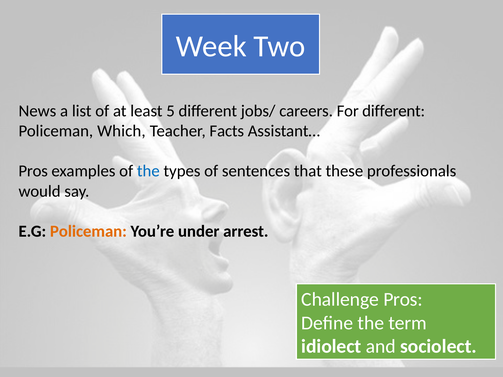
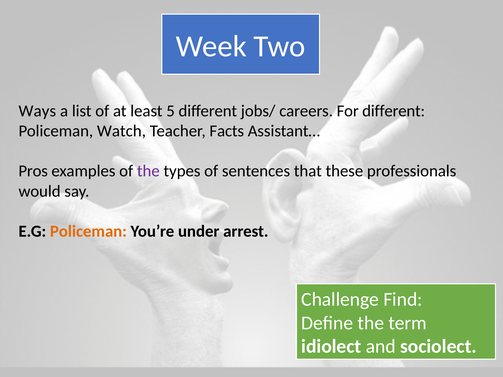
News: News -> Ways
Which: Which -> Watch
the at (148, 171) colour: blue -> purple
Challenge Pros: Pros -> Find
